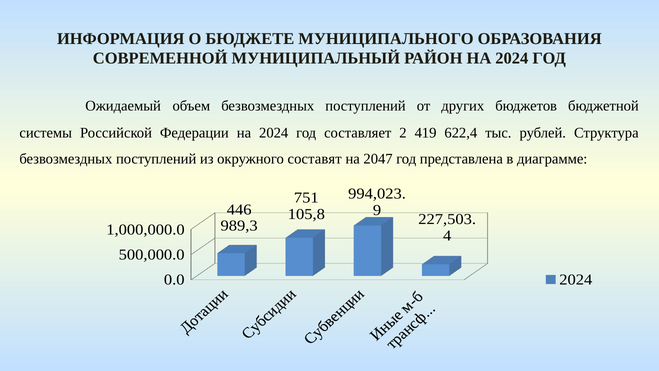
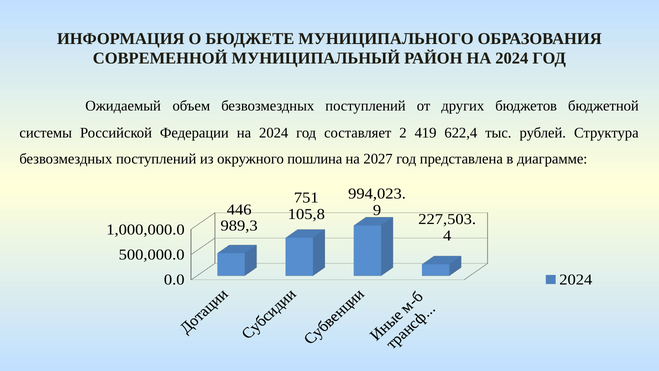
составят: составят -> пошлина
2047: 2047 -> 2027
